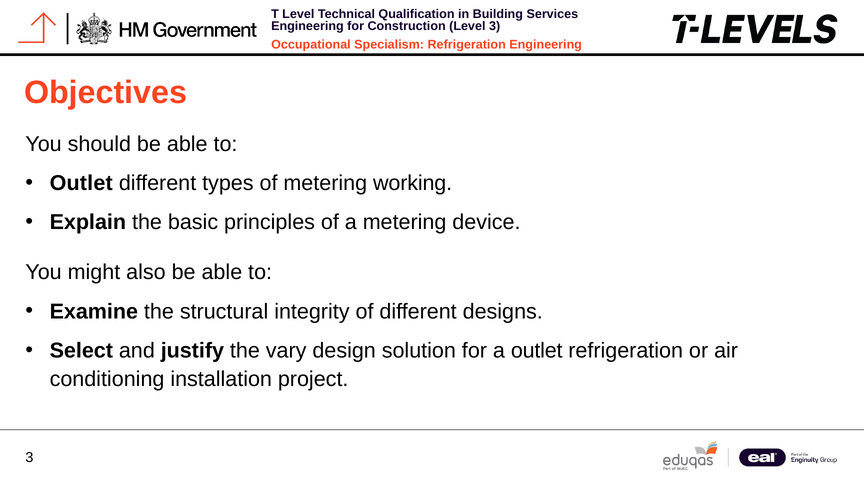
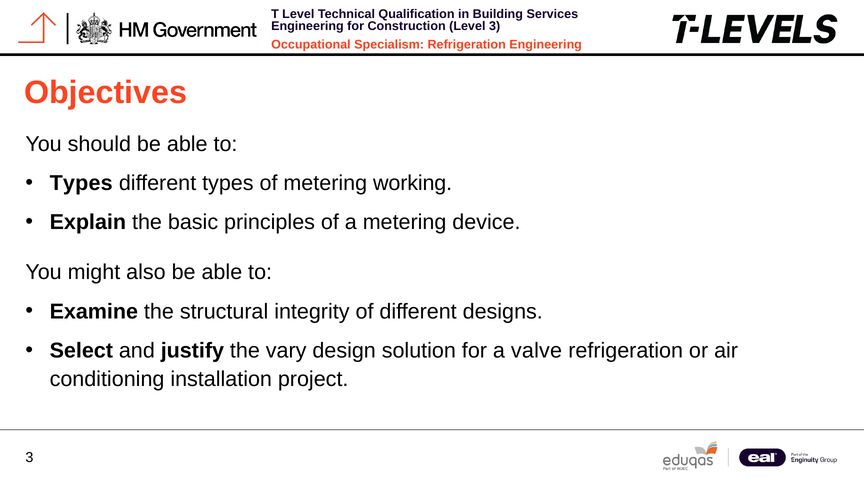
Outlet at (81, 183): Outlet -> Types
a outlet: outlet -> valve
